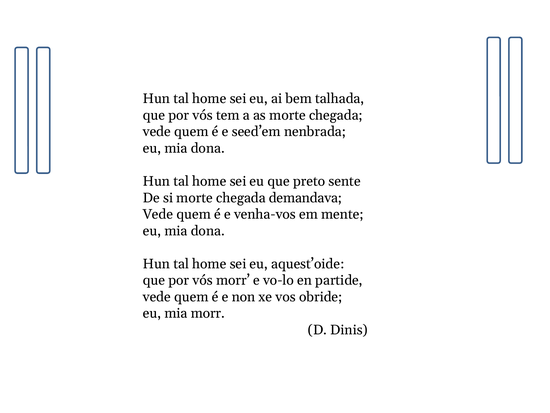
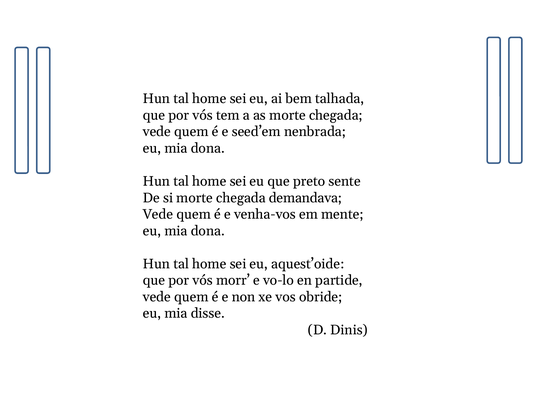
mia morr: morr -> disse
